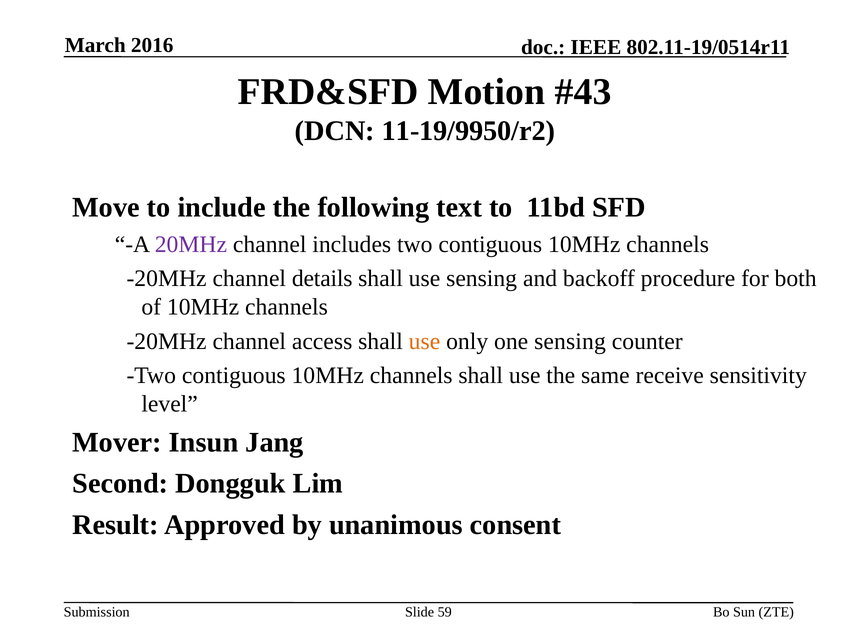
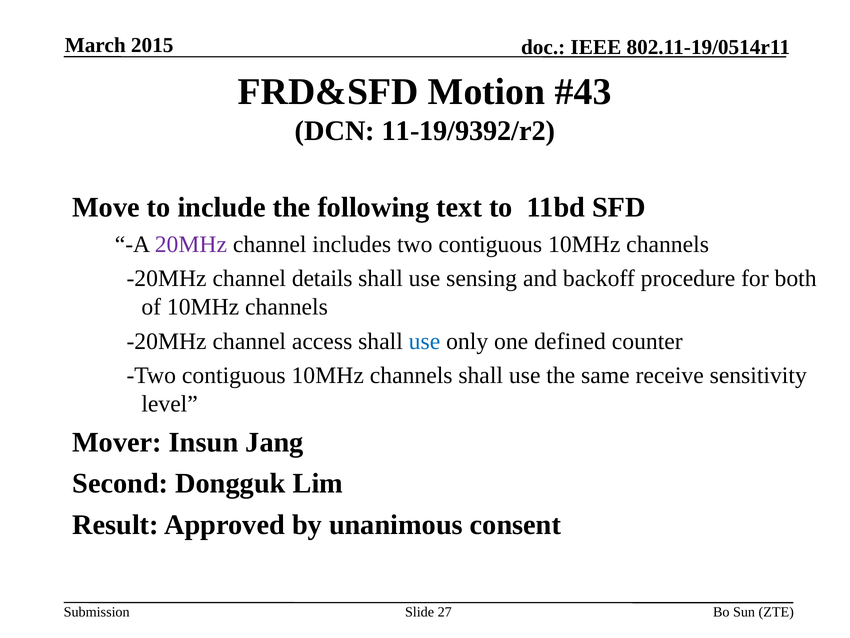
2016: 2016 -> 2015
11-19/9950/r2: 11-19/9950/r2 -> 11-19/9392/r2
use at (424, 341) colour: orange -> blue
one sensing: sensing -> defined
59: 59 -> 27
